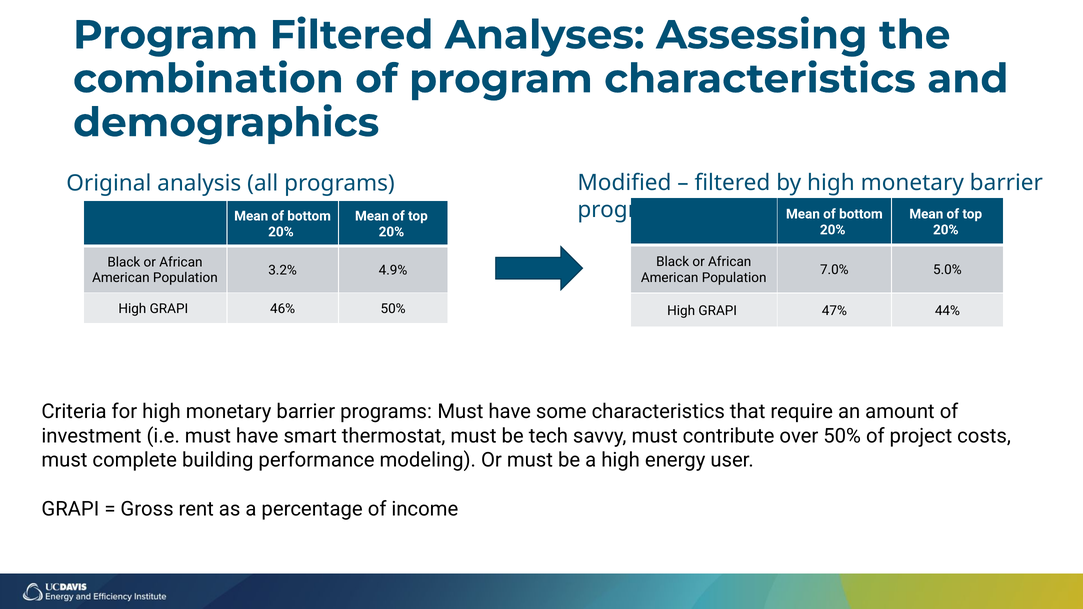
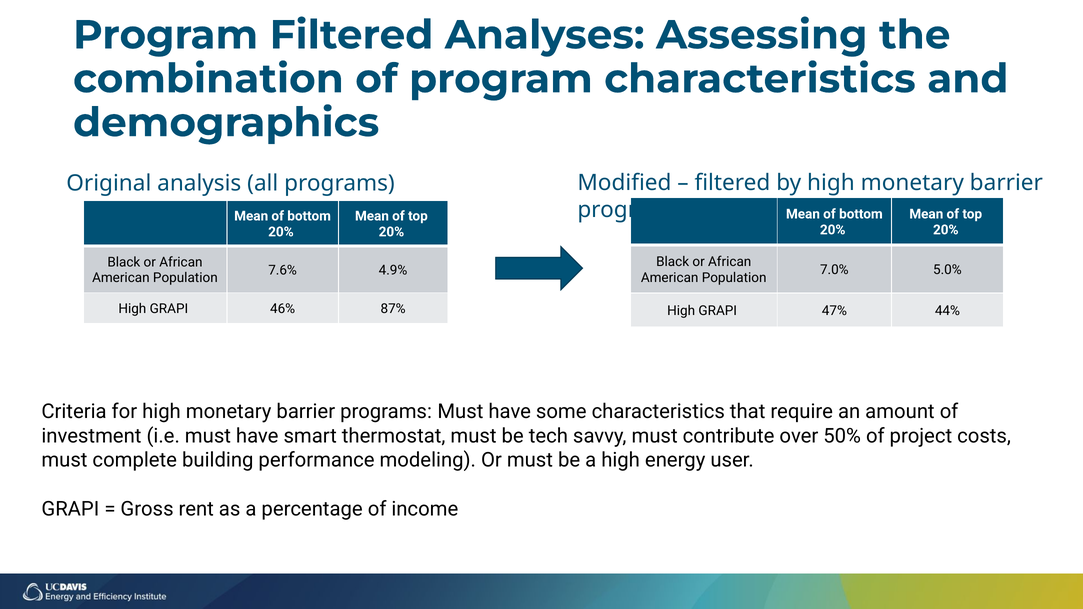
3.2%: 3.2% -> 7.6%
46% 50%: 50% -> 87%
